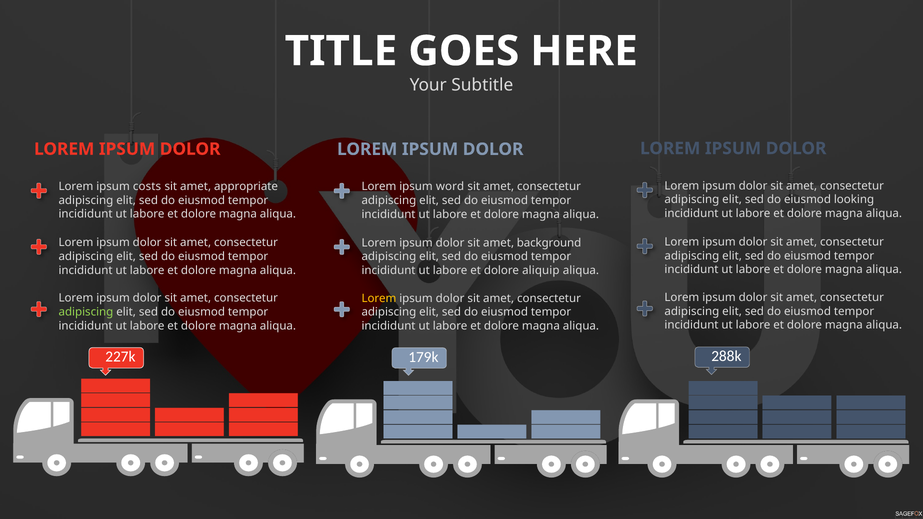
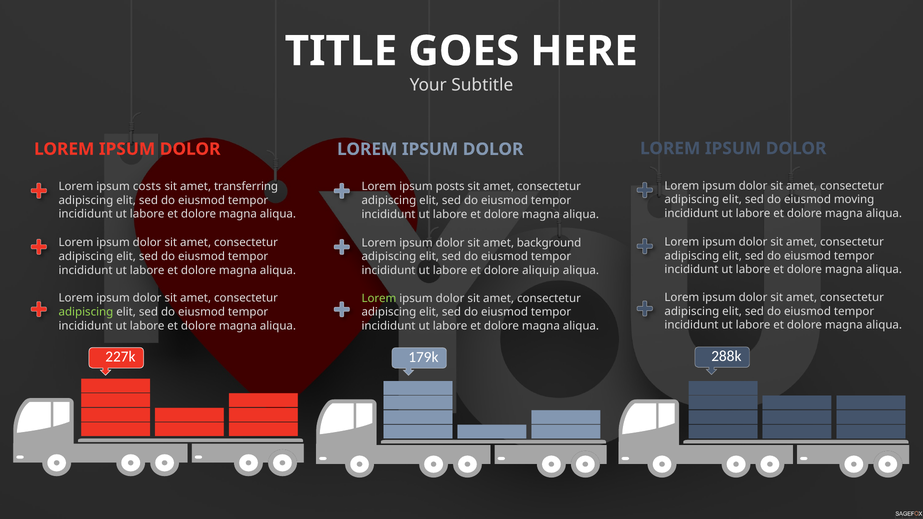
appropriate: appropriate -> transferring
word: word -> posts
looking: looking -> moving
Lorem at (379, 298) colour: yellow -> light green
